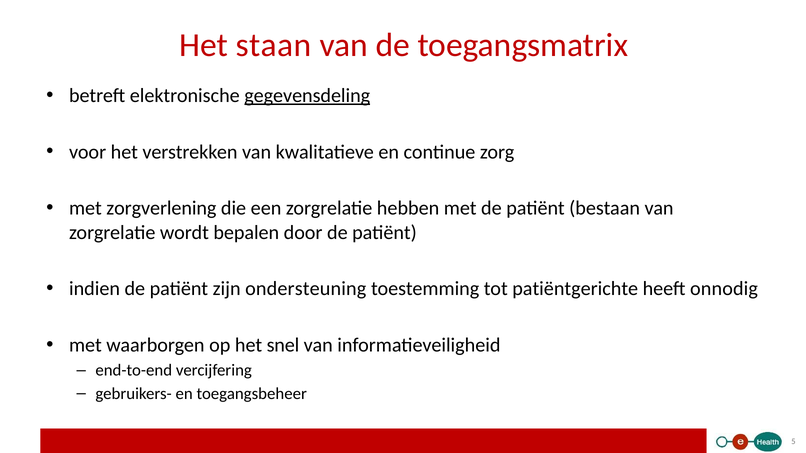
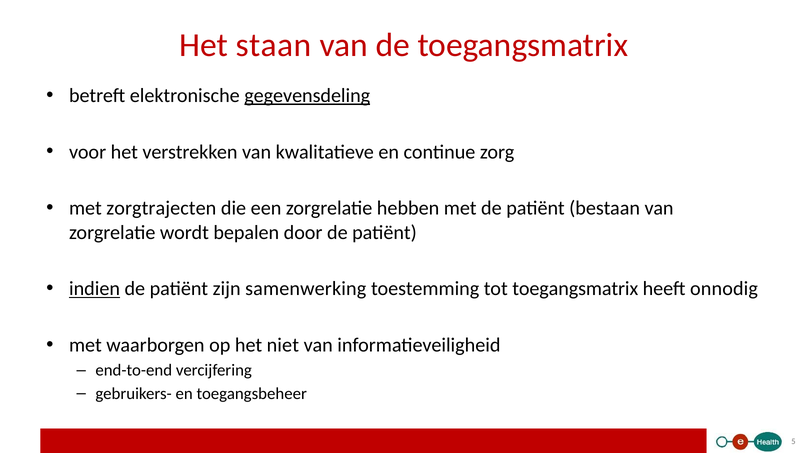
zorgverlening: zorgverlening -> zorgtrajecten
indien underline: none -> present
ondersteuning: ondersteuning -> samenwerking
tot patiëntgerichte: patiëntgerichte -> toegangsmatrix
snel: snel -> niet
